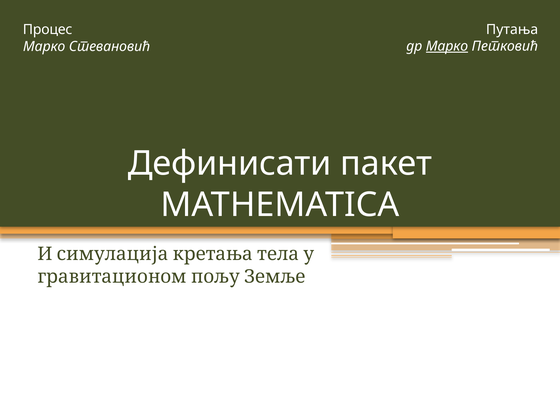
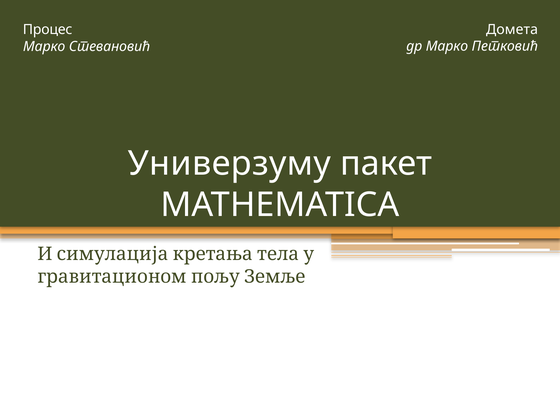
Путања: Путања -> Домета
Марко at (447, 46) underline: present -> none
Дефинисати: Дефинисати -> Универзуму
